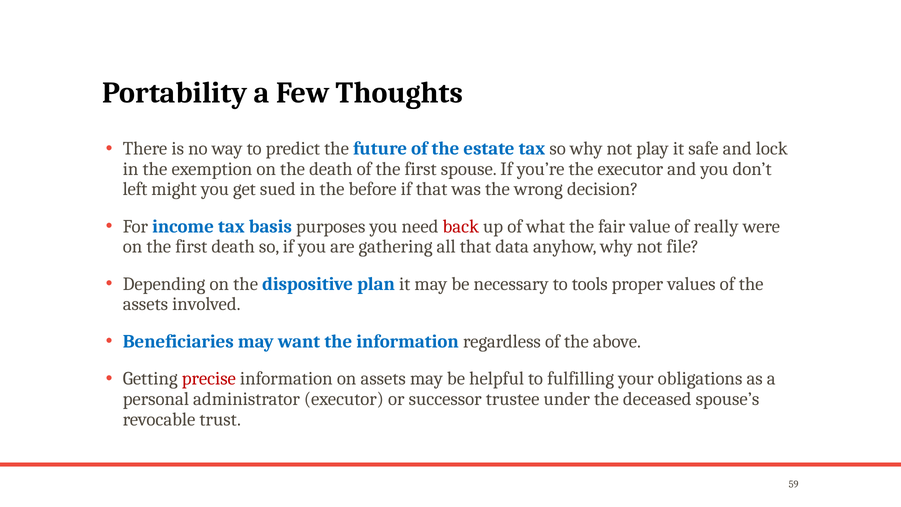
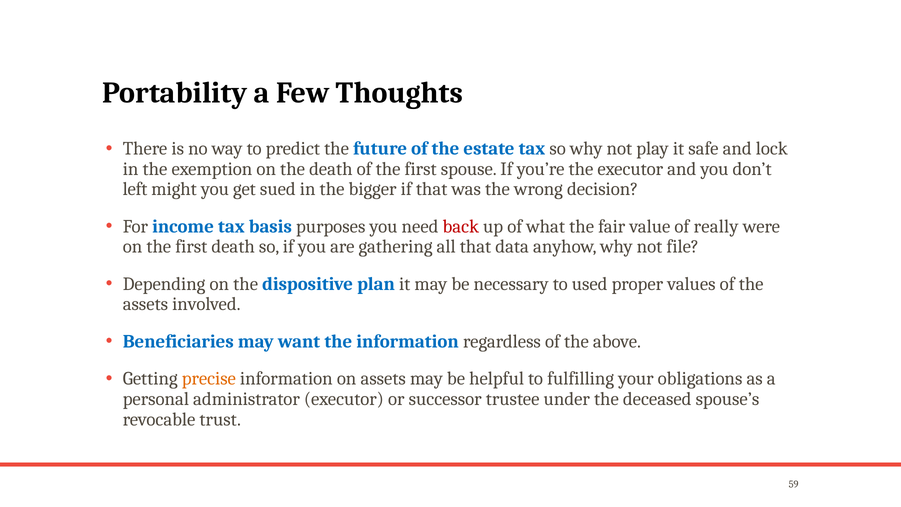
before: before -> bigger
tools: tools -> used
precise colour: red -> orange
